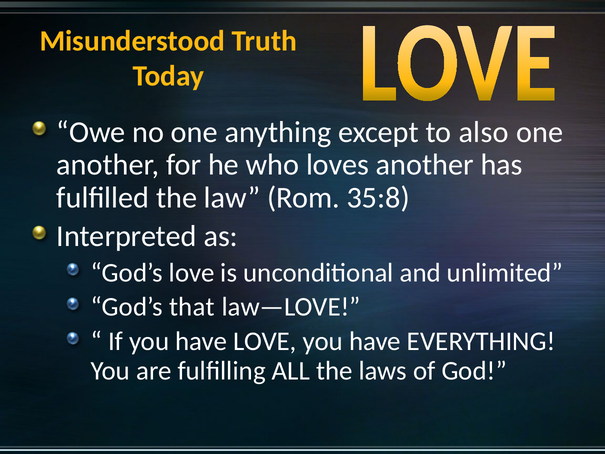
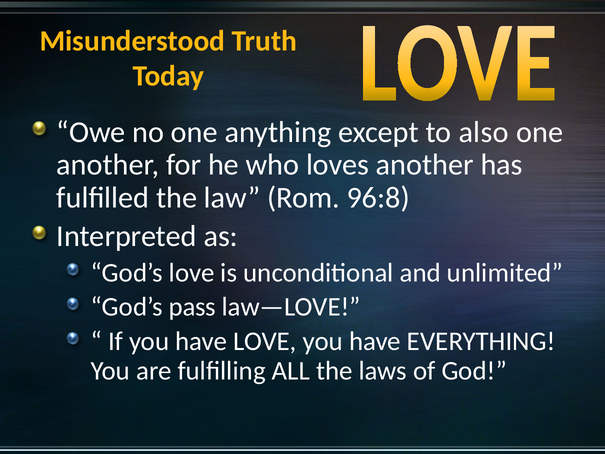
35:8: 35:8 -> 96:8
that: that -> pass
